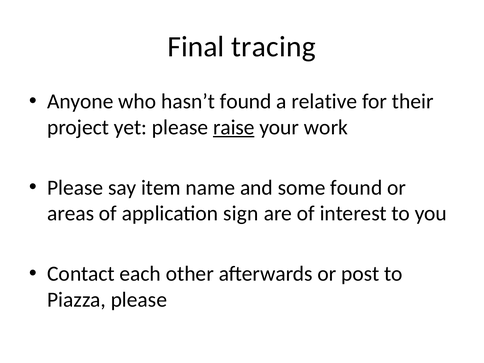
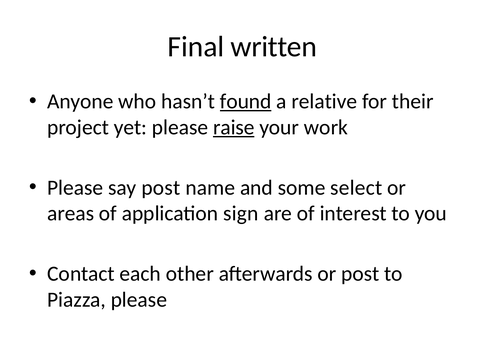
tracing: tracing -> written
found at (246, 102) underline: none -> present
say item: item -> post
some found: found -> select
